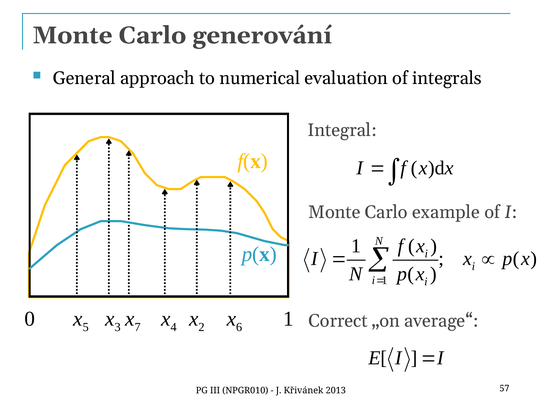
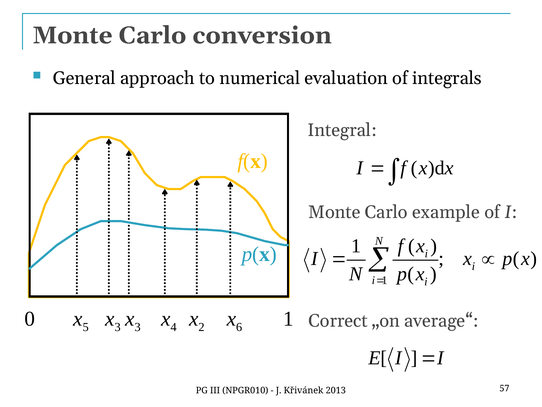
generování: generování -> conversion
7 at (138, 327): 7 -> 3
